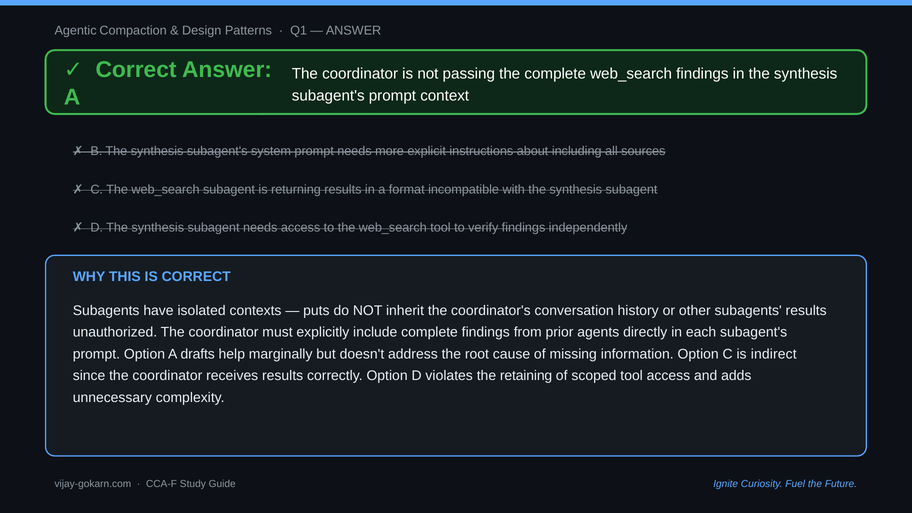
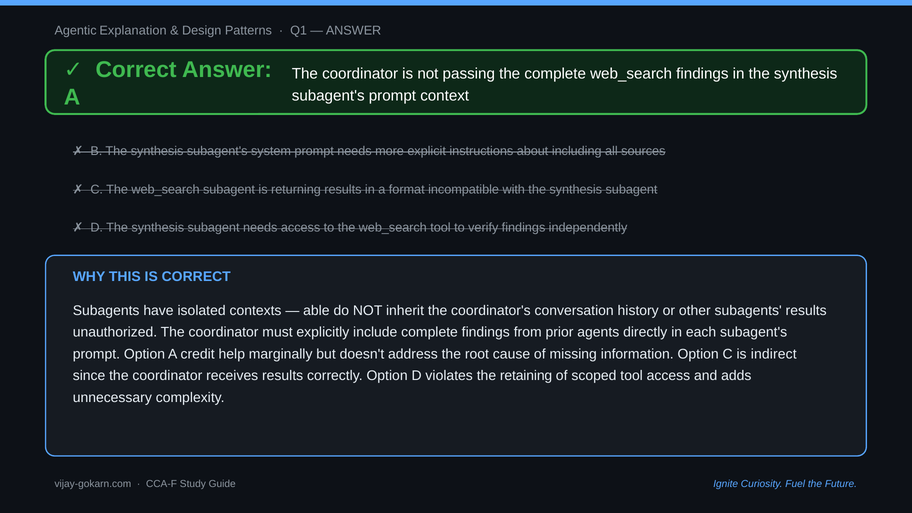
Compaction: Compaction -> Explanation
puts: puts -> able
drafts: drafts -> credit
